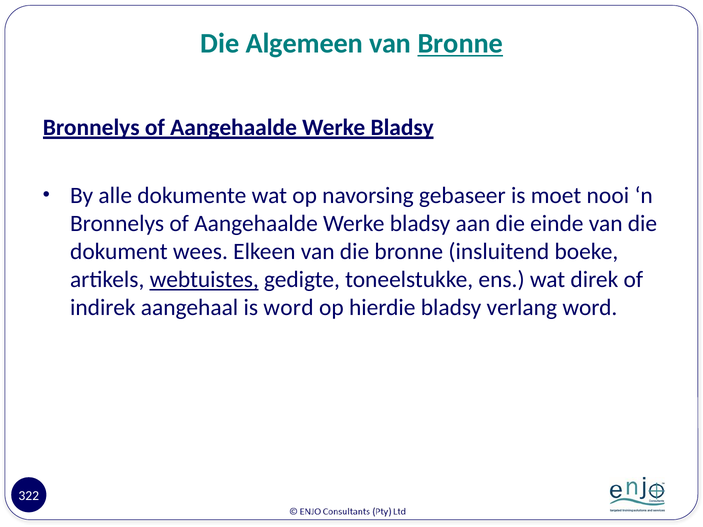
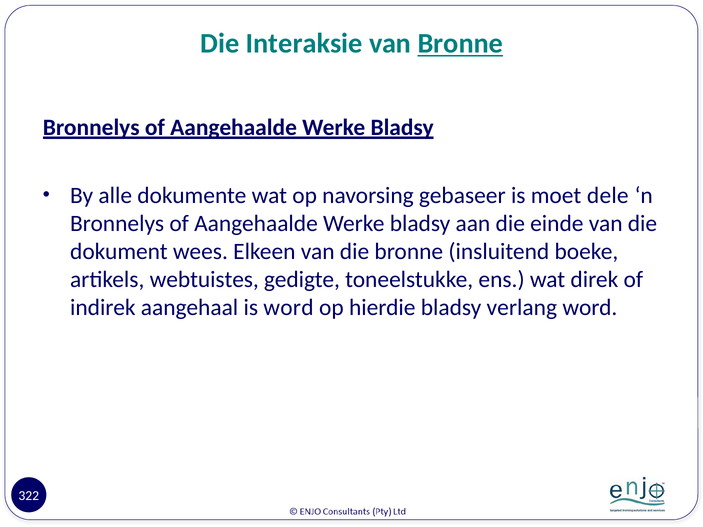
Algemeen: Algemeen -> Interaksie
nooi: nooi -> dele
webtuistes underline: present -> none
